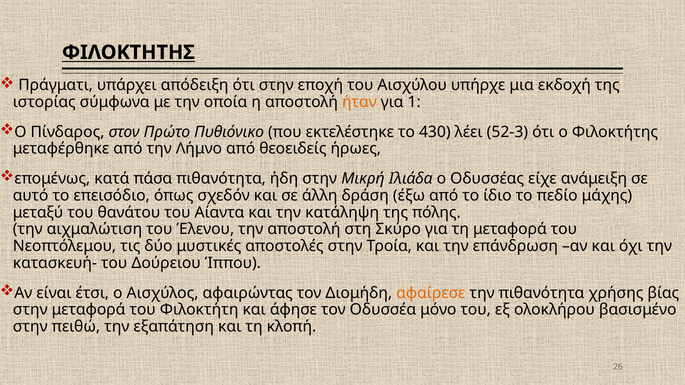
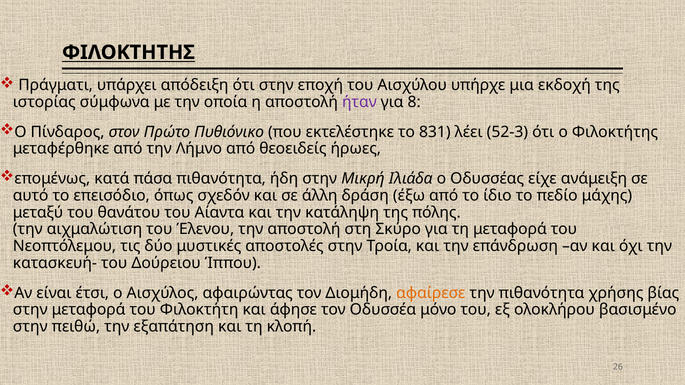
ήταν colour: orange -> purple
1: 1 -> 8
430: 430 -> 831
